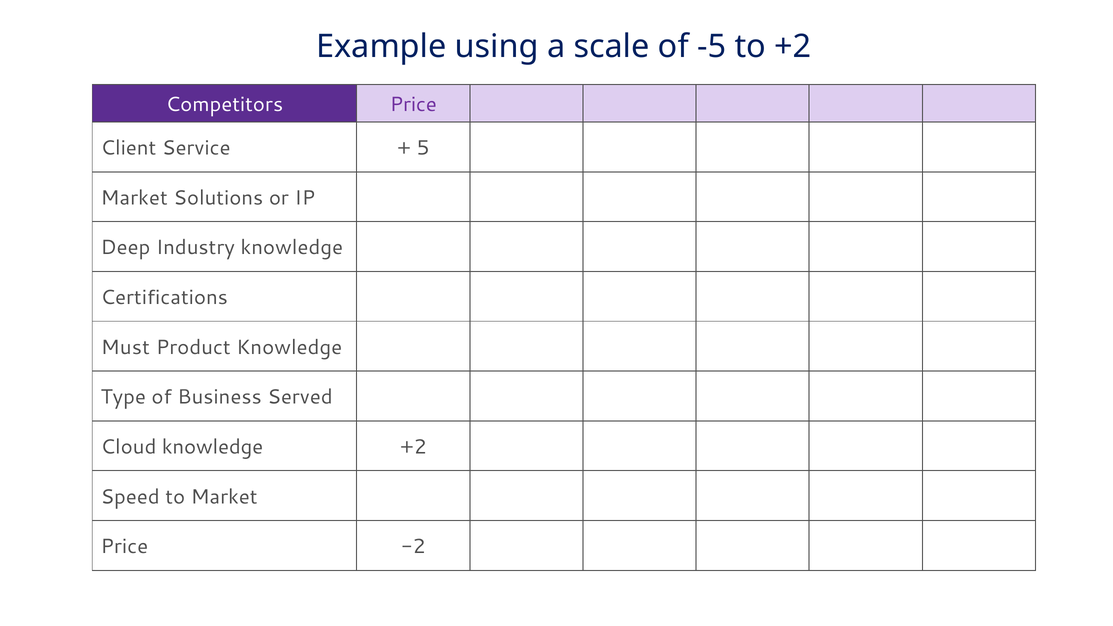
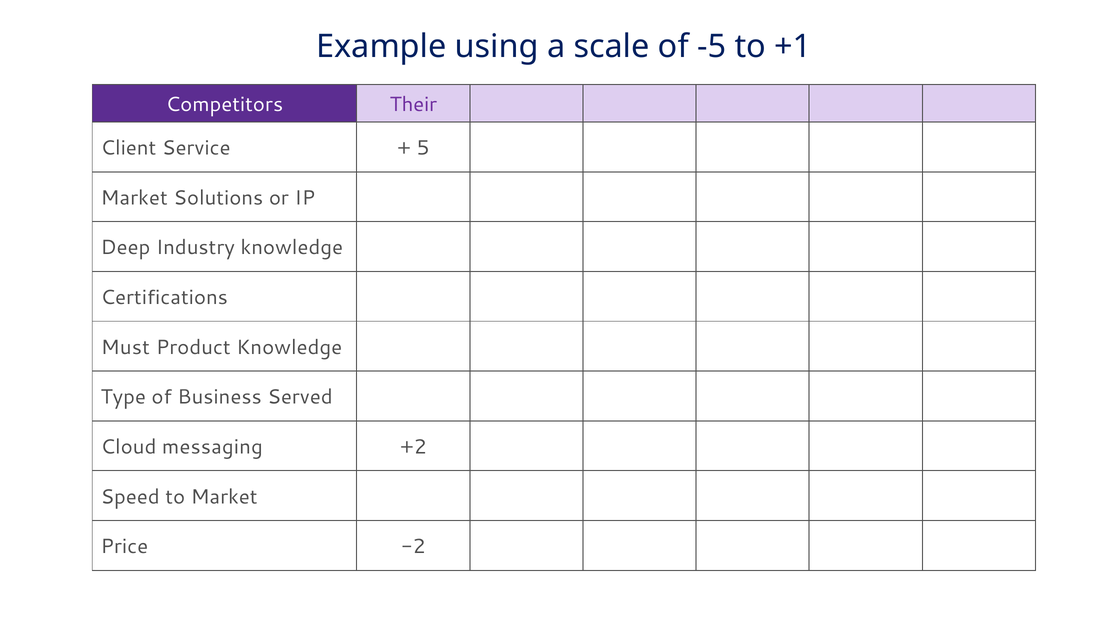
to +2: +2 -> +1
Competitors Price: Price -> Their
Cloud knowledge: knowledge -> messaging
